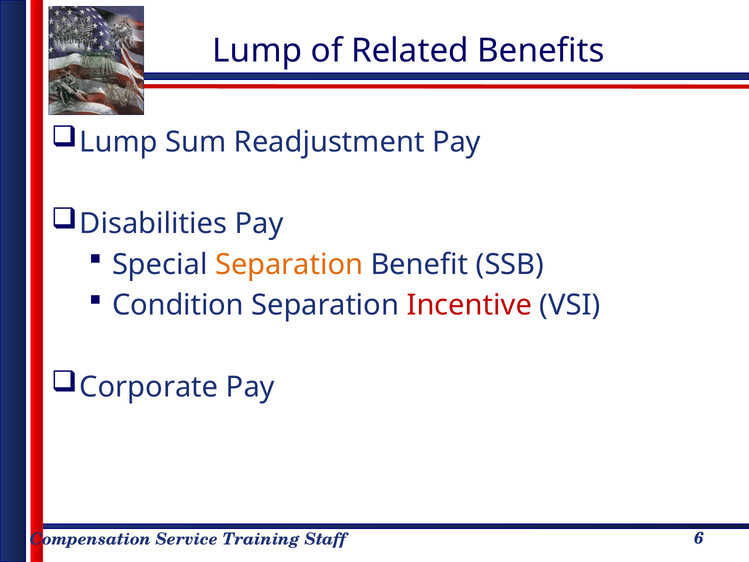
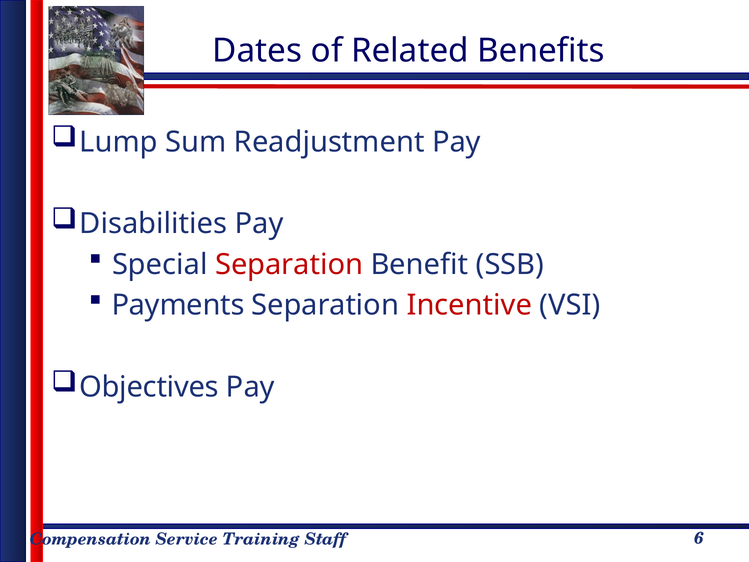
Lump at (257, 51): Lump -> Dates
Separation at (289, 264) colour: orange -> red
Condition: Condition -> Payments
Corporate: Corporate -> Objectives
